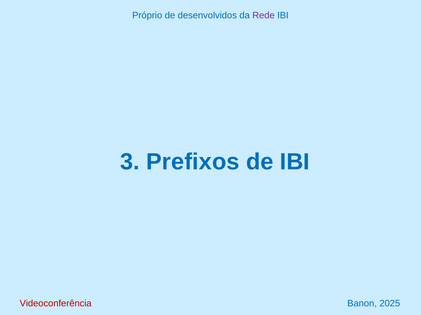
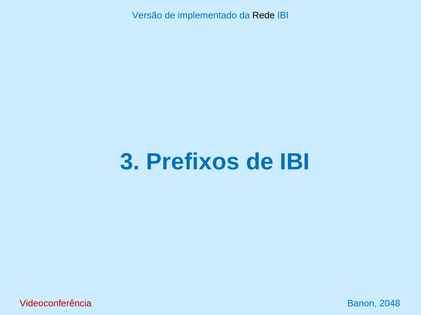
Próprio: Próprio -> Versão
desenvolvidos: desenvolvidos -> implementado
Rede colour: purple -> black
2025: 2025 -> 2048
